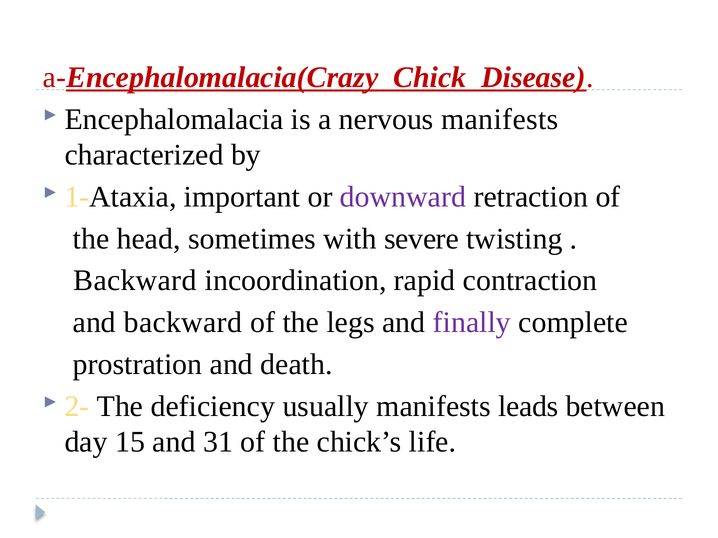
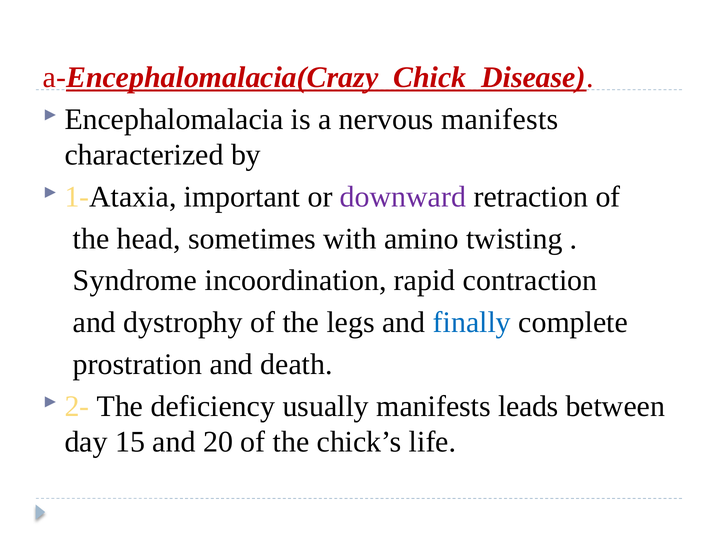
severe: severe -> amino
Backward at (135, 281): Backward -> Syndrome
and backward: backward -> dystrophy
finally colour: purple -> blue
31: 31 -> 20
